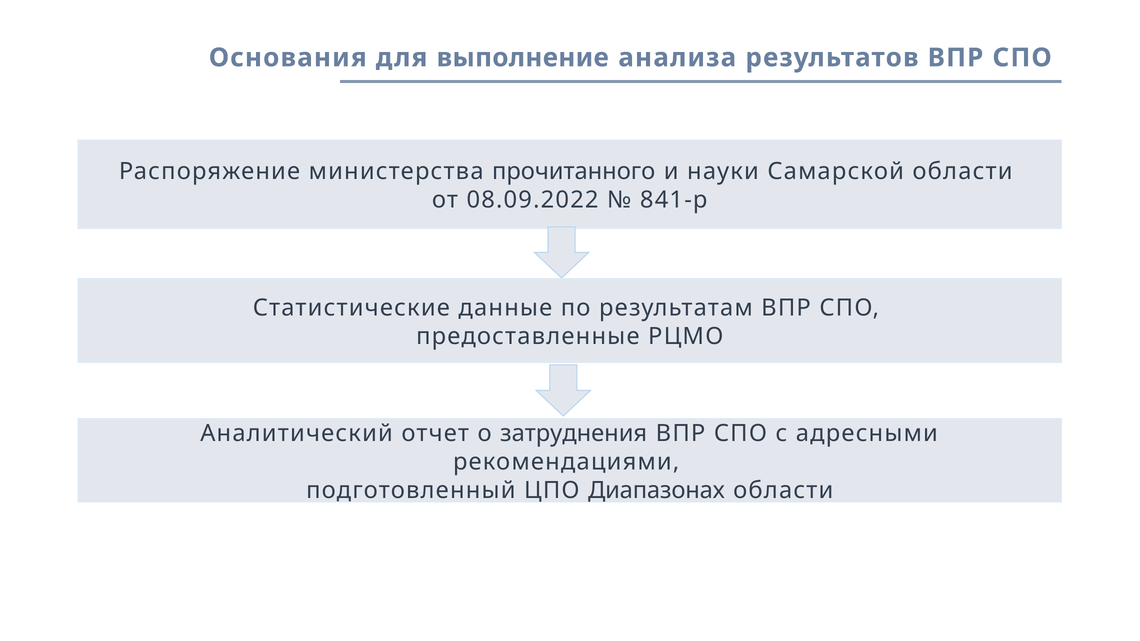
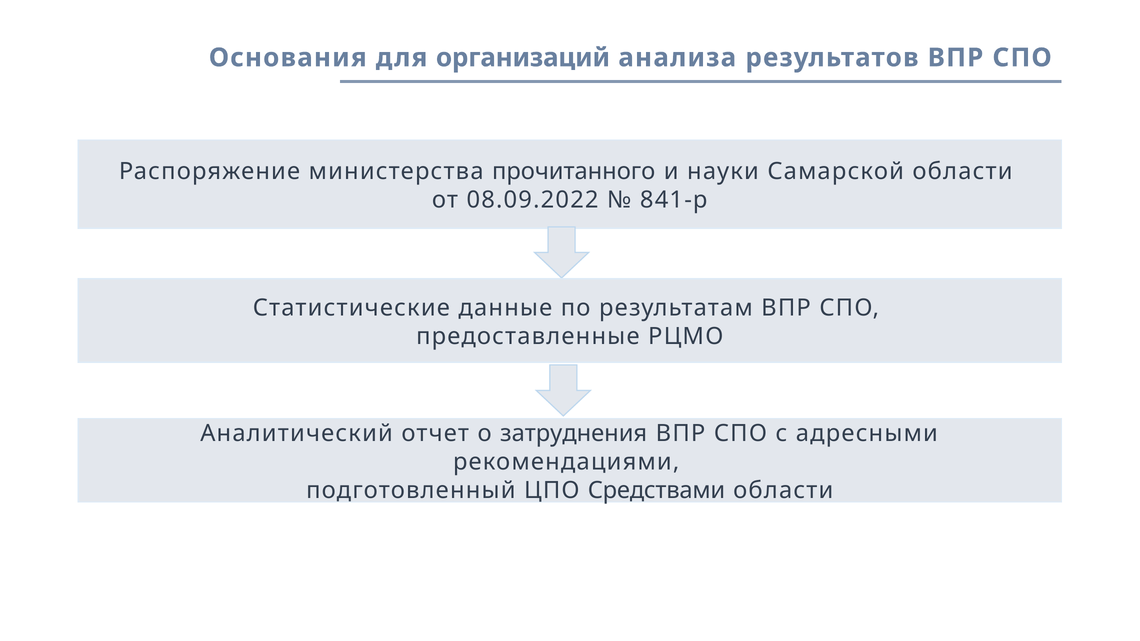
выполнение: выполнение -> организаций
Диапазонах: Диапазонах -> Средствами
